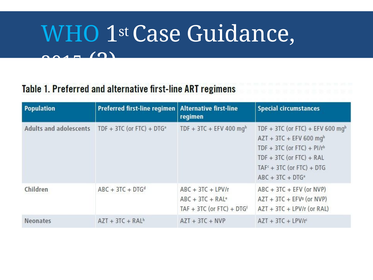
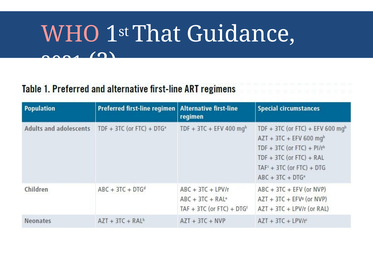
WHO colour: light blue -> pink
Case: Case -> That
2015: 2015 -> 2031
